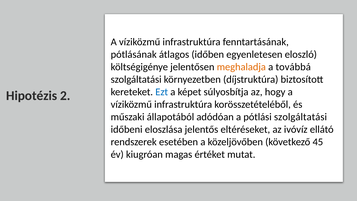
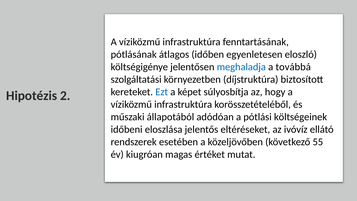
meghaladja colour: orange -> blue
pótlási szolgáltatási: szolgáltatási -> költségeinek
45: 45 -> 55
